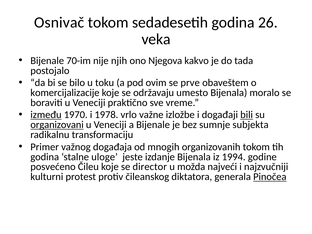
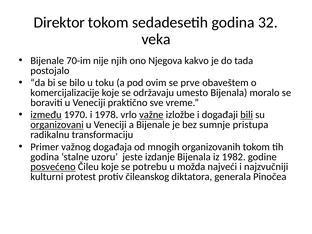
Osnivač: Osnivač -> Direktor
26: 26 -> 32
važne underline: none -> present
subjekta: subjekta -> pristupa
uloge: uloge -> uzoru
1994: 1994 -> 1982
posvećeno underline: none -> present
director: director -> potrebu
Pinočea underline: present -> none
